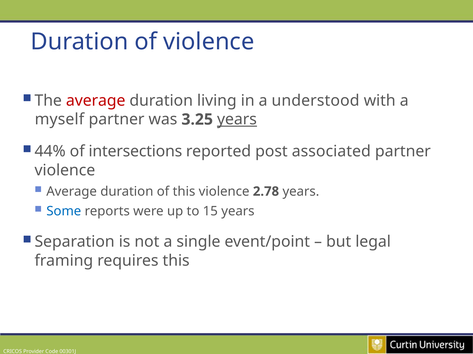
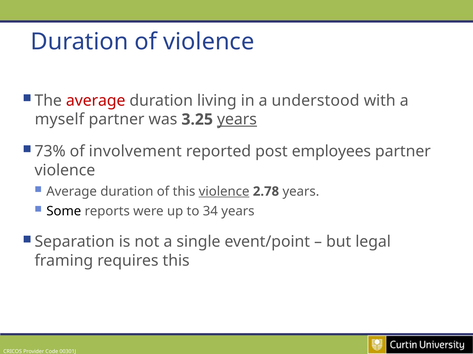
44%: 44% -> 73%
intersections: intersections -> involvement
associated: associated -> employees
violence at (224, 192) underline: none -> present
Some colour: blue -> black
15: 15 -> 34
